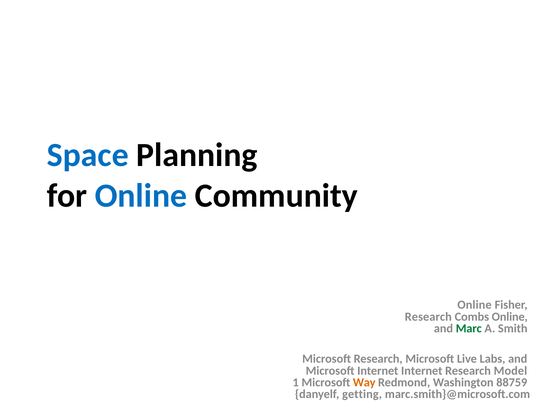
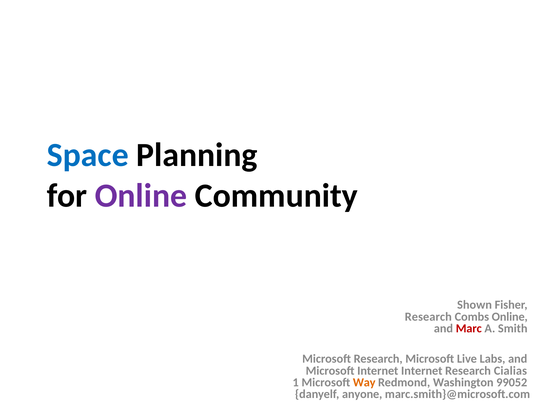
Online at (141, 196) colour: blue -> purple
Online at (474, 305): Online -> Shown
Marc colour: green -> red
Model: Model -> Cialias
88759: 88759 -> 99052
getting: getting -> anyone
